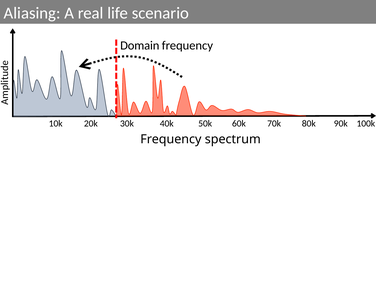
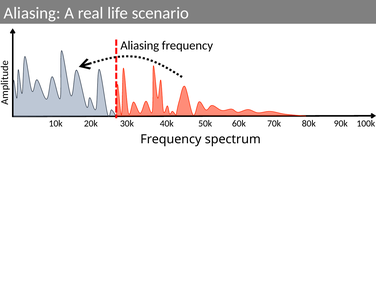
Domain at (140, 45): Domain -> Aliasing
